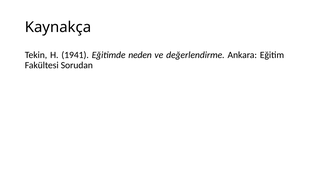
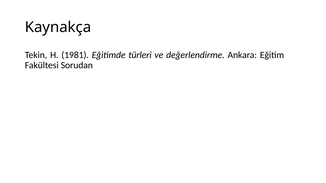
1941: 1941 -> 1981
neden: neden -> türleri
